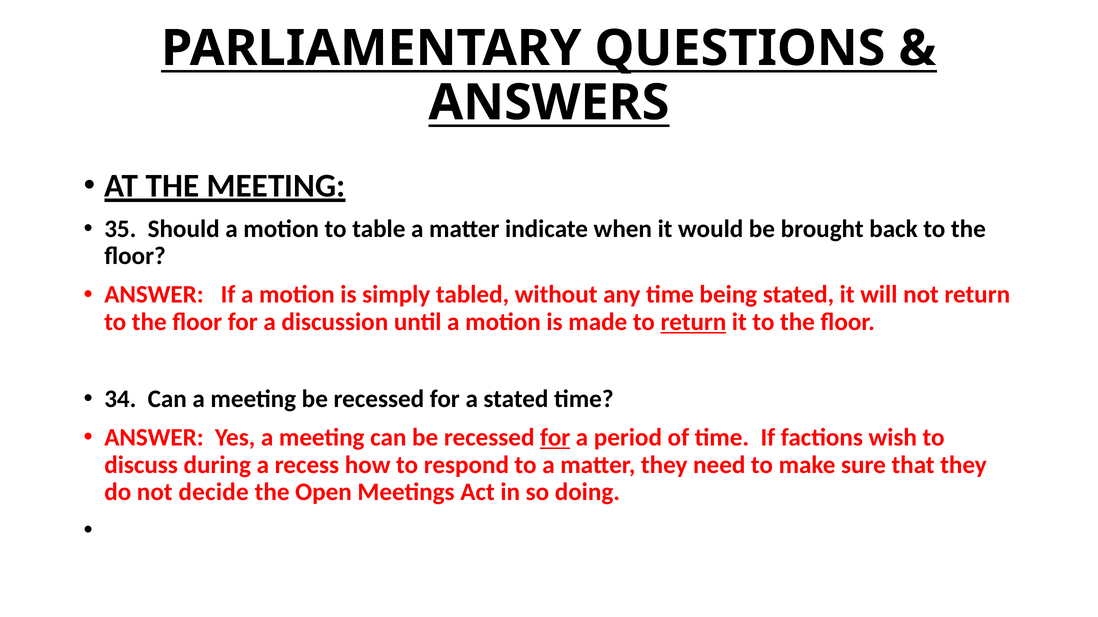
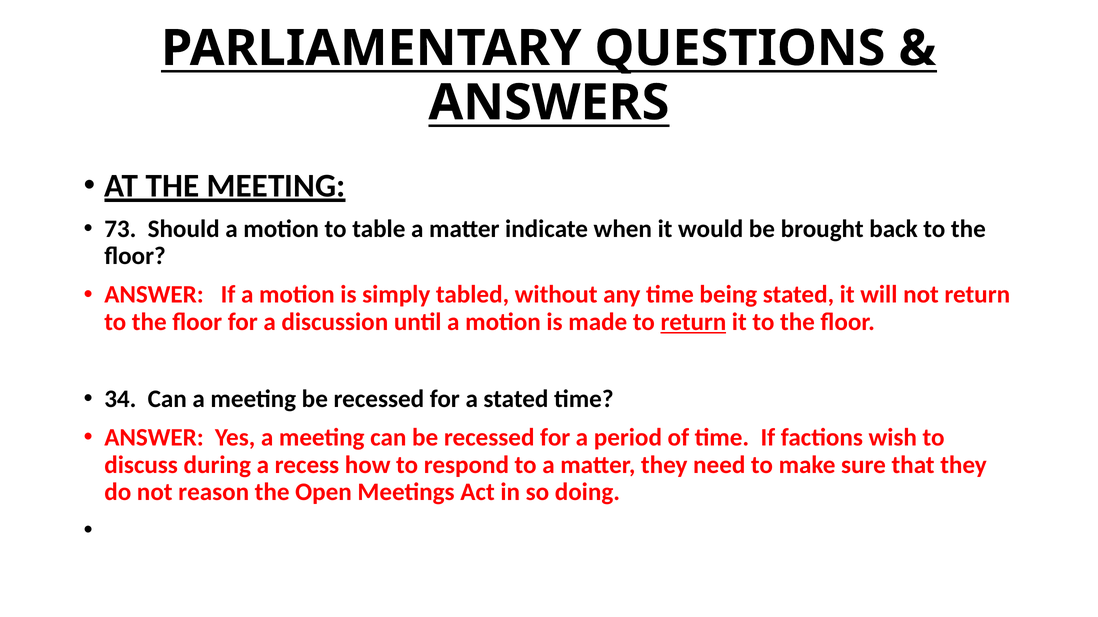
35: 35 -> 73
for at (555, 438) underline: present -> none
decide: decide -> reason
